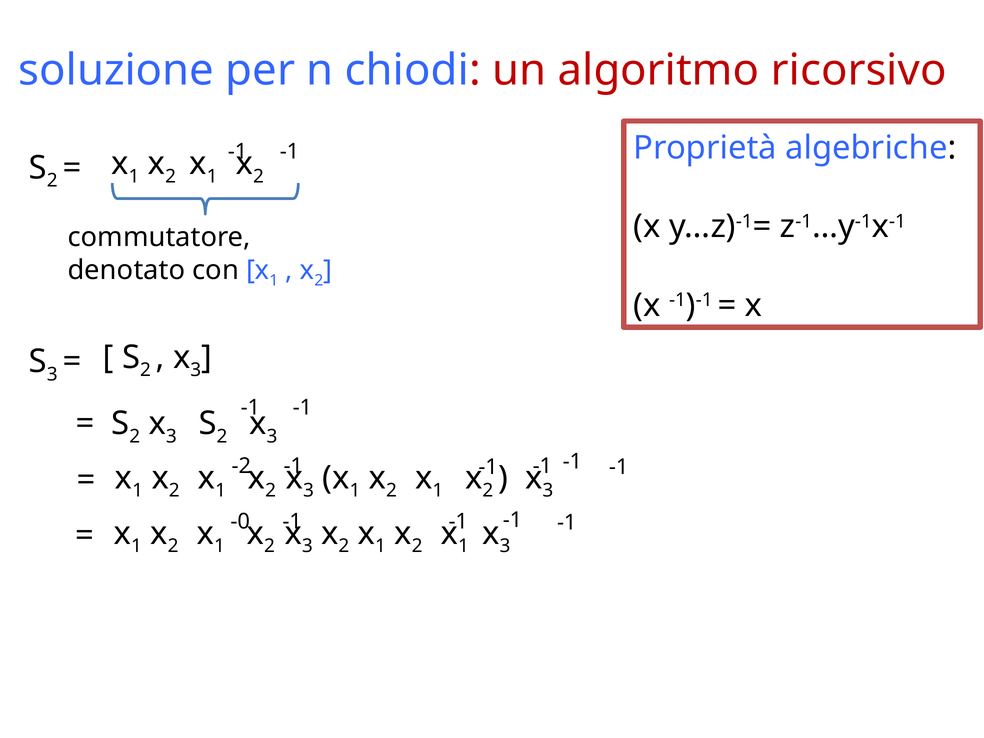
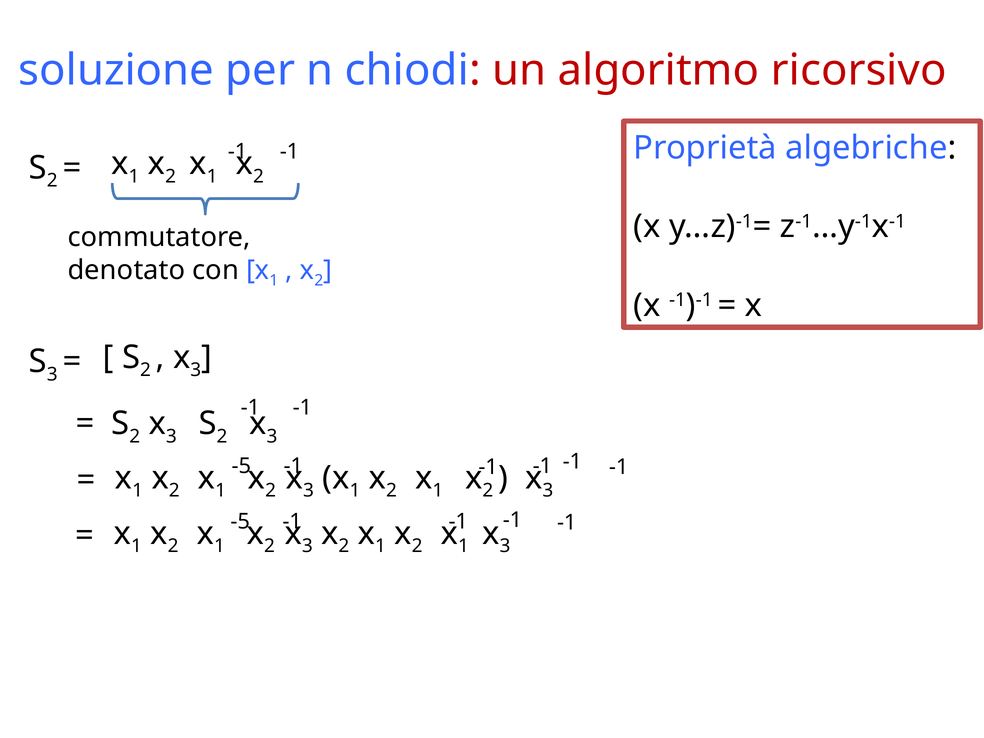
-2 at (241, 466): -2 -> -5
-0 at (240, 521): -0 -> -5
